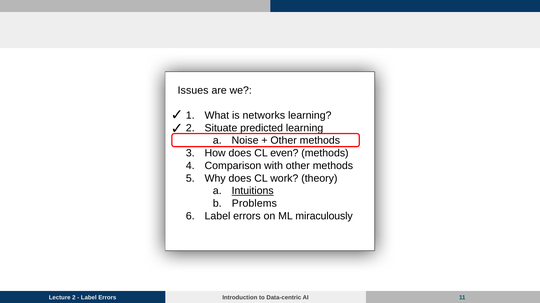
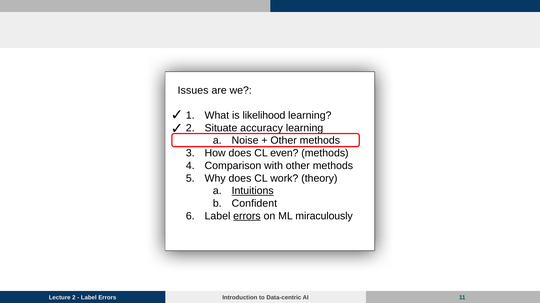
networks: networks -> likelihood
predicted: predicted -> accuracy
Problems: Problems -> Confident
errors at (247, 217) underline: none -> present
